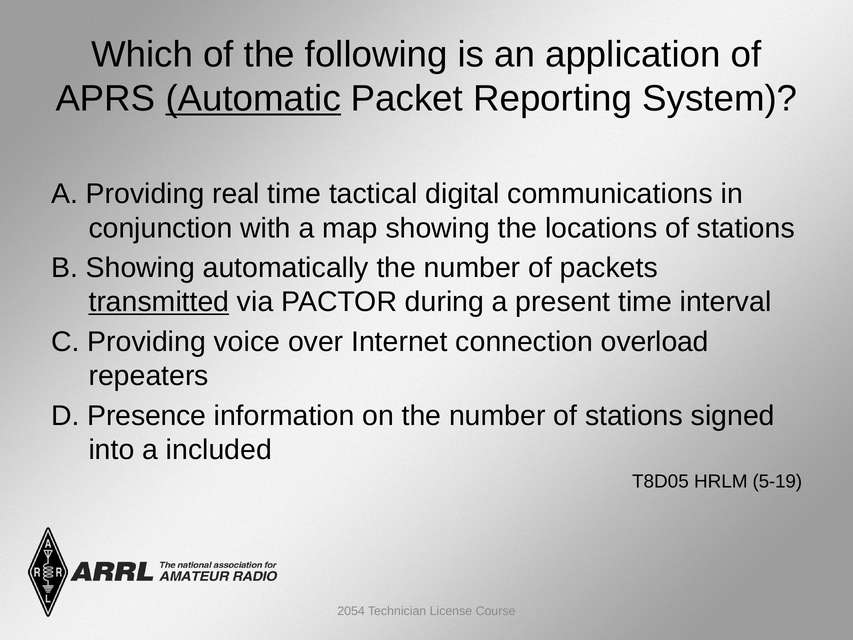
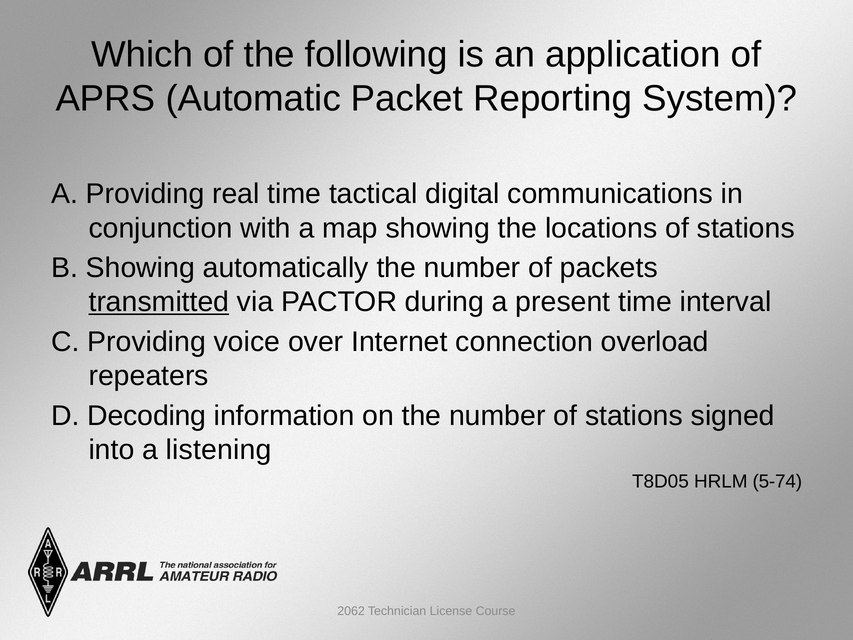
Automatic underline: present -> none
Presence: Presence -> Decoding
included: included -> listening
5-19: 5-19 -> 5-74
2054: 2054 -> 2062
